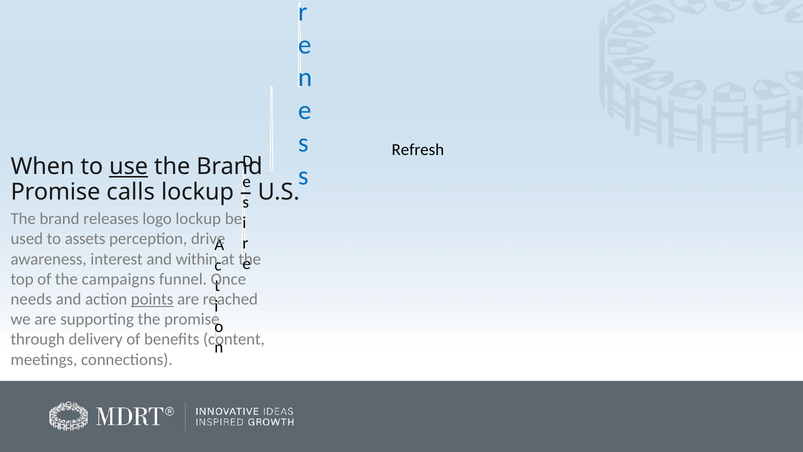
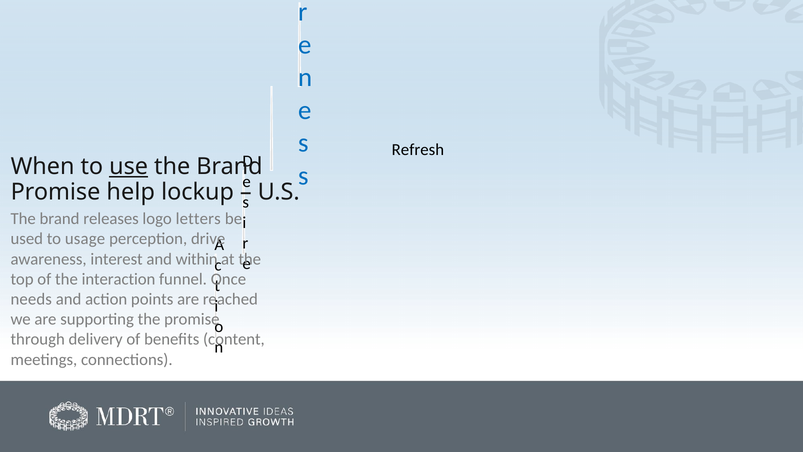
calls: calls -> help
logo lockup: lockup -> letters
assets: assets -> usage
campaigns: campaigns -> interaction
points underline: present -> none
